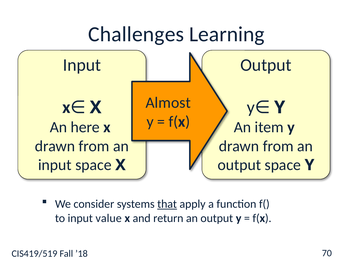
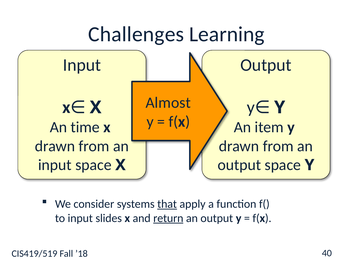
here: here -> time
value: value -> slides
return underline: none -> present
70: 70 -> 40
